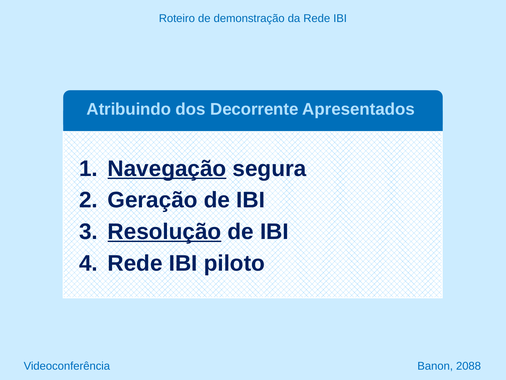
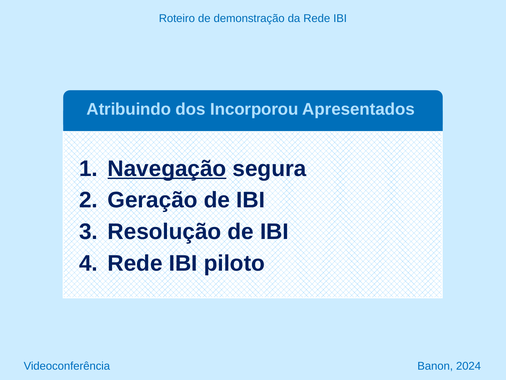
Decorrente: Decorrente -> Incorporou
Resolução underline: present -> none
2088: 2088 -> 2024
